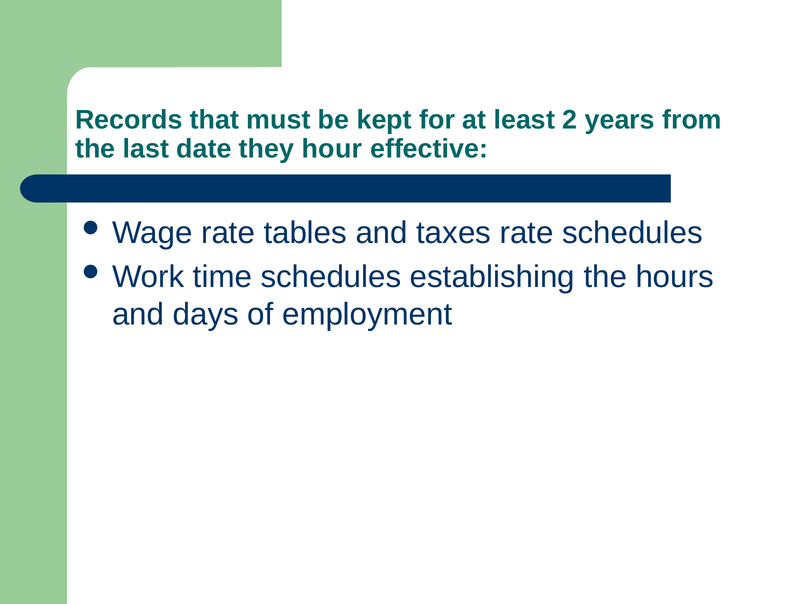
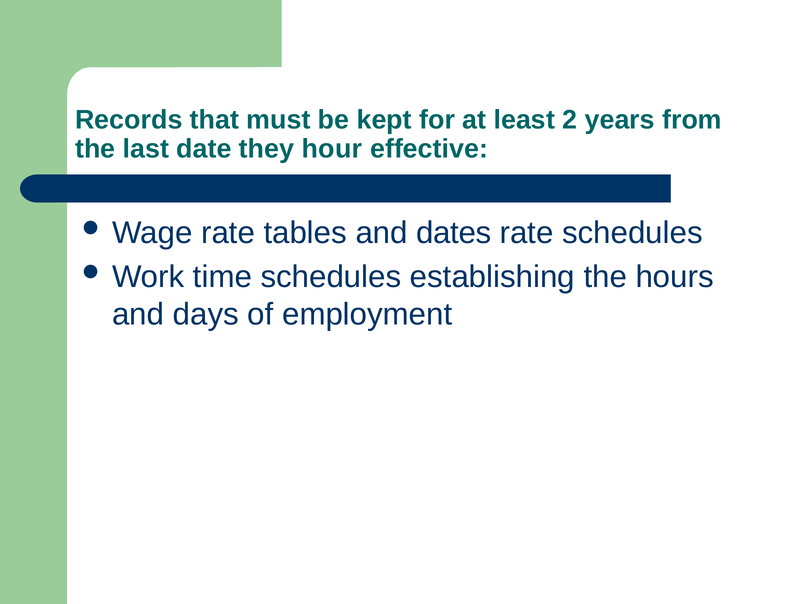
taxes: taxes -> dates
